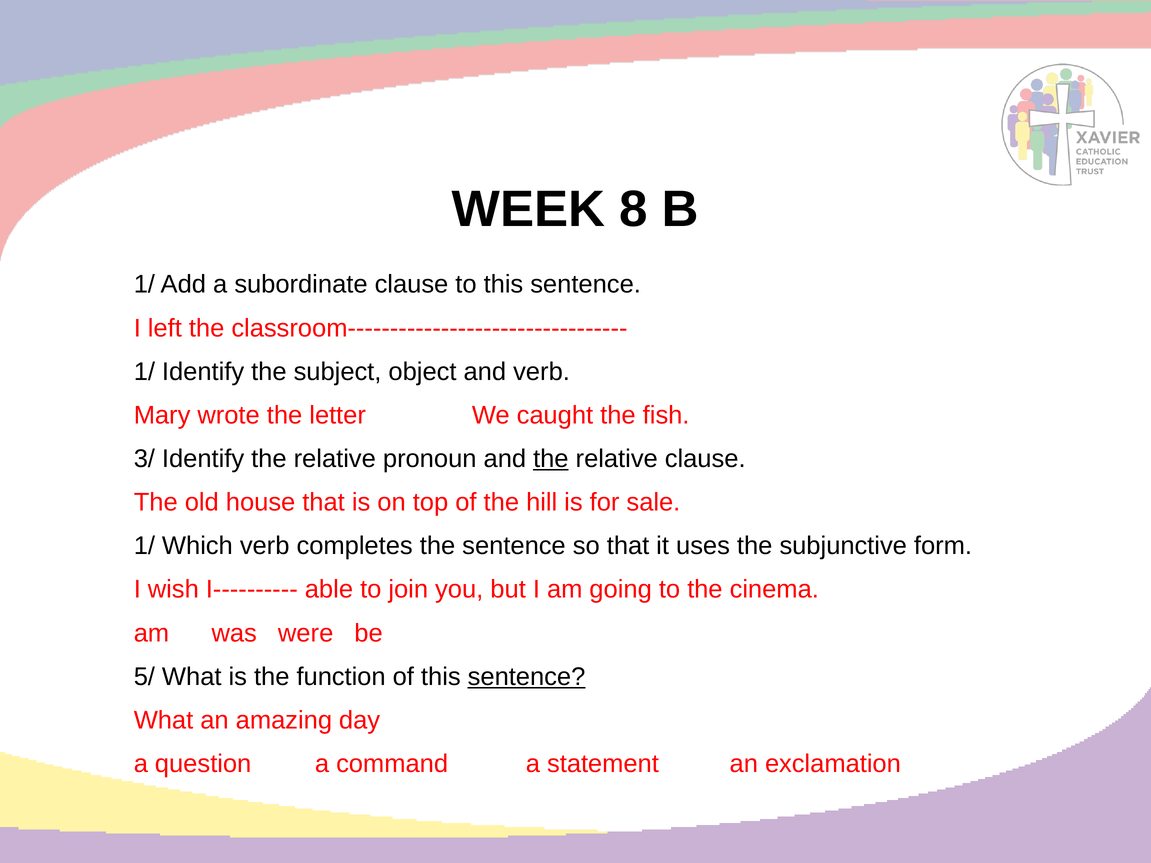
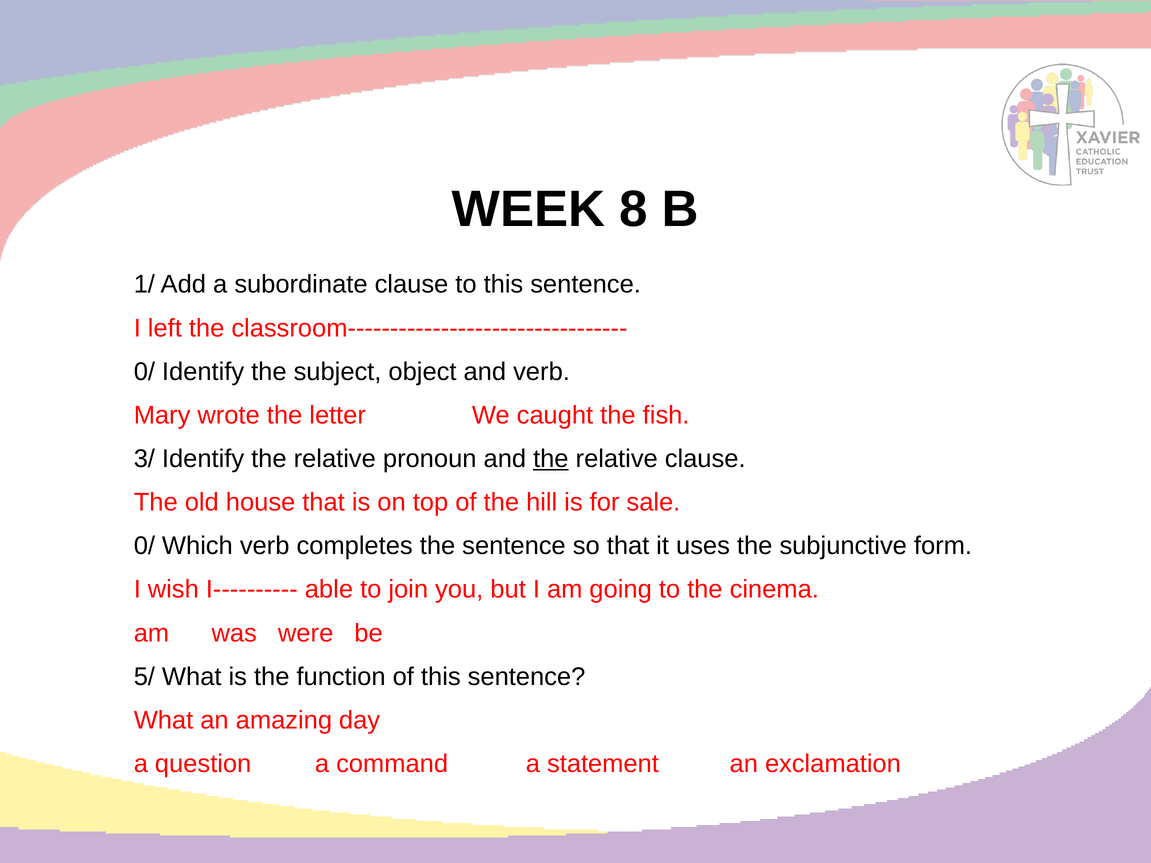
1/ at (144, 372): 1/ -> 0/
1/ at (144, 546): 1/ -> 0/
sentence at (527, 677) underline: present -> none
